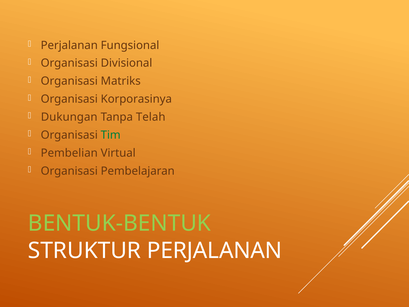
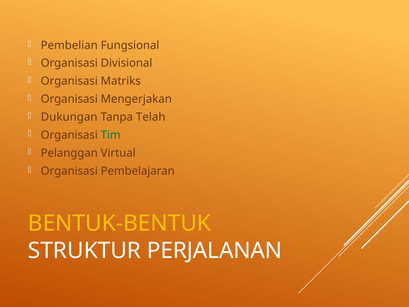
Perjalanan at (69, 45): Perjalanan -> Pembelian
Korporasinya: Korporasinya -> Mengerjakan
Pembelian: Pembelian -> Pelanggan
BENTUK-BENTUK colour: light green -> yellow
